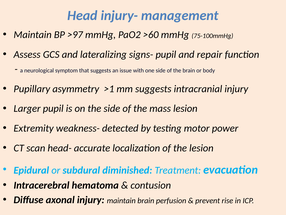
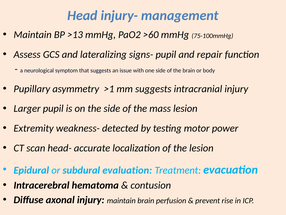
>97: >97 -> >13
diminished: diminished -> evaluation
